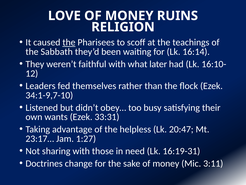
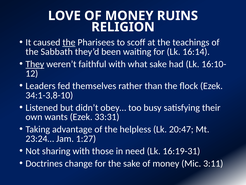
They underline: none -> present
what later: later -> sake
34:1-9,7-10: 34:1-9,7-10 -> 34:1-3,8-10
23:17…: 23:17… -> 23:24…
